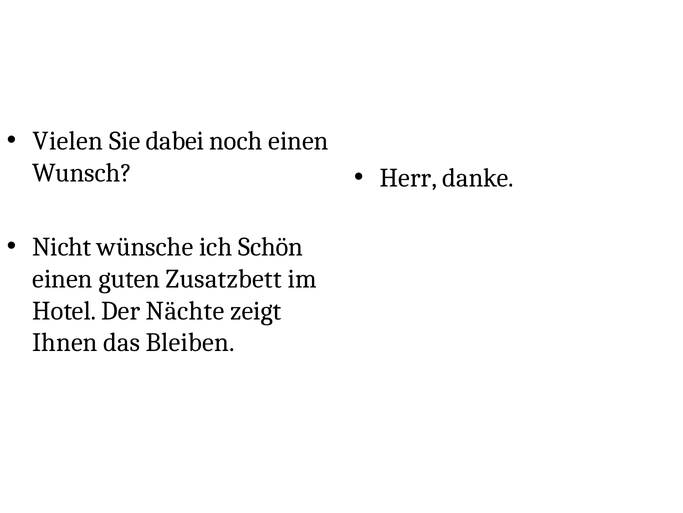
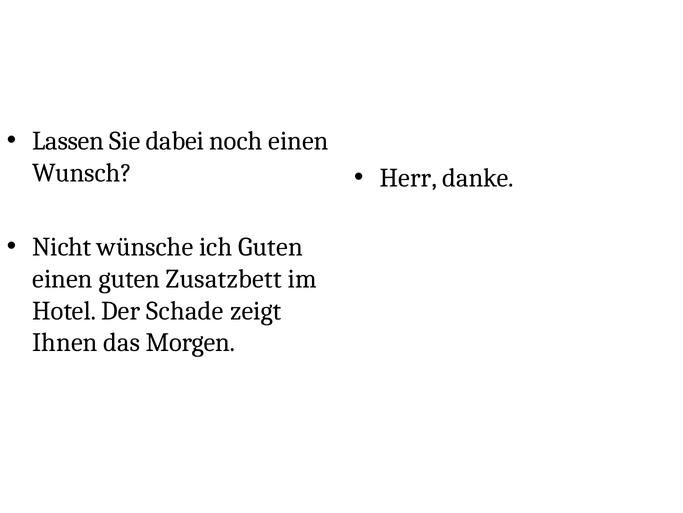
Vielen: Vielen -> Lassen
ich Schön: Schön -> Guten
Nächte: Nächte -> Schade
Bleiben: Bleiben -> Morgen
